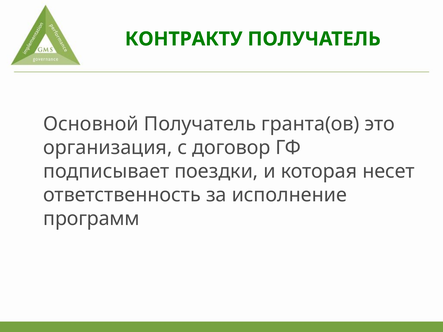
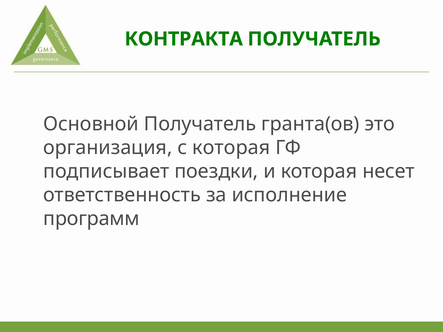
КОНТРАКТУ: КОНТРАКТУ -> КОНТРАКТА
с договор: договор -> которая
